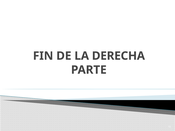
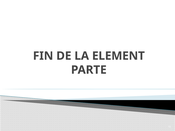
DERECHA: DERECHA -> ELEMENT
